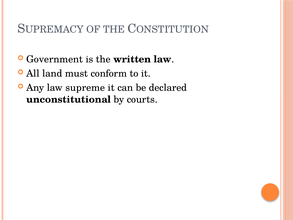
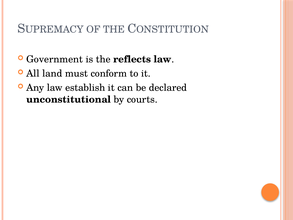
written: written -> reflects
supreme: supreme -> establish
